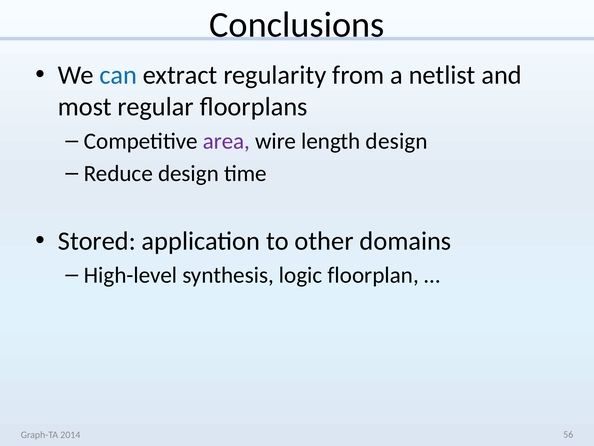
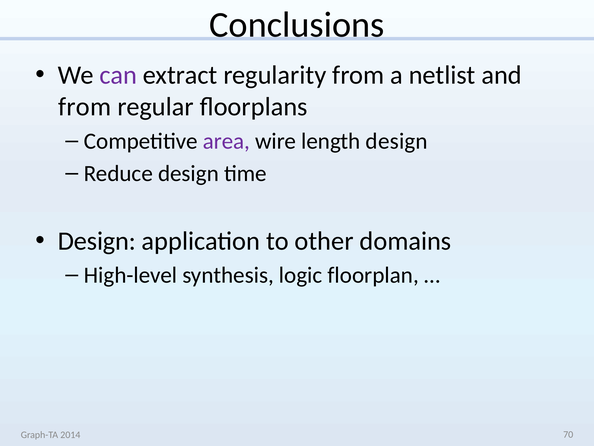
can colour: blue -> purple
most at (85, 107): most -> from
Stored at (97, 241): Stored -> Design
56: 56 -> 70
